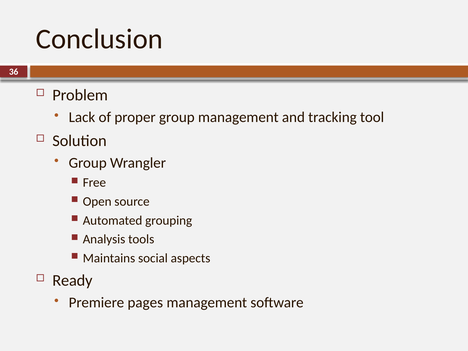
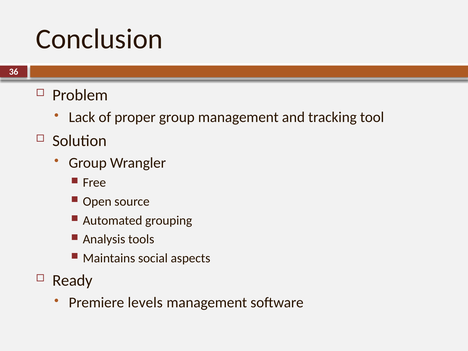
pages: pages -> levels
